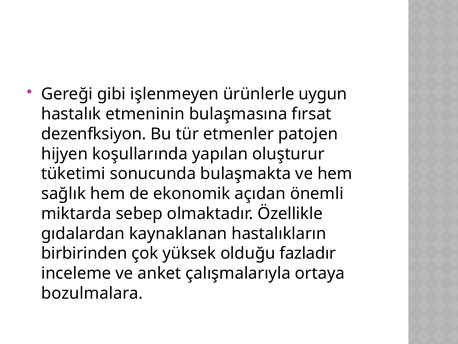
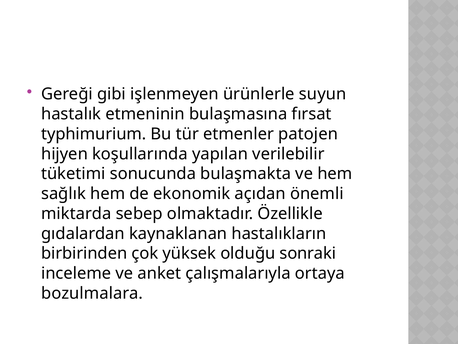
uygun: uygun -> suyun
dezenfksiyon: dezenfksiyon -> typhimurium
oluşturur: oluşturur -> verilebilir
fazladır: fazladır -> sonraki
